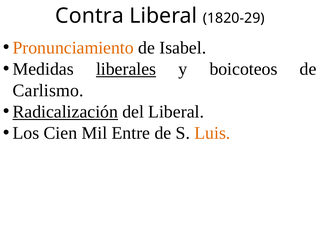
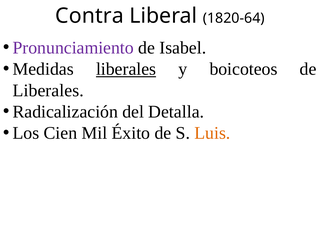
1820-29: 1820-29 -> 1820-64
Pronunciamiento colour: orange -> purple
Carlismo at (48, 90): Carlismo -> Liberales
Radicalización underline: present -> none
del Liberal: Liberal -> Detalla
Entre: Entre -> Éxito
